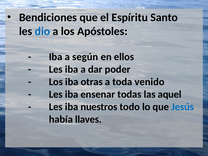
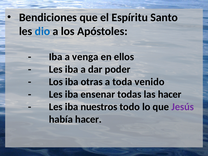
según: según -> venga
las aquel: aquel -> hacer
Jesús colour: blue -> purple
había llaves: llaves -> hacer
